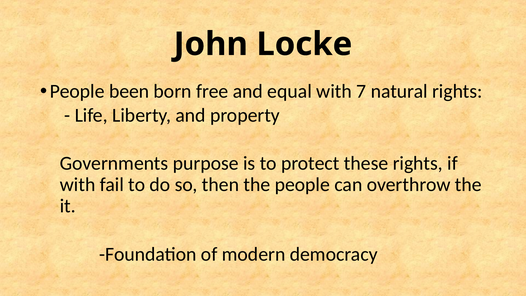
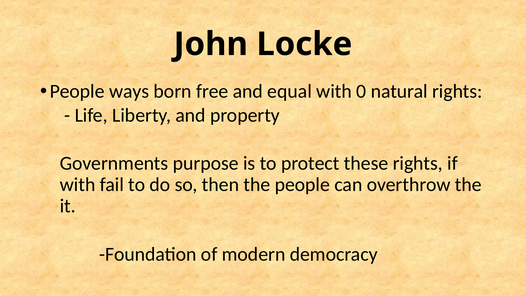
been: been -> ways
7: 7 -> 0
